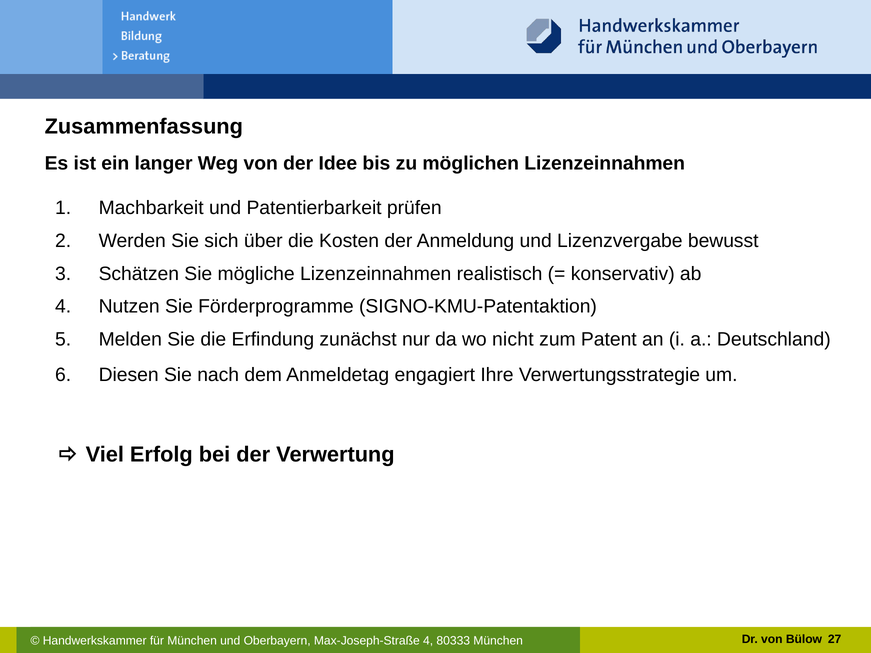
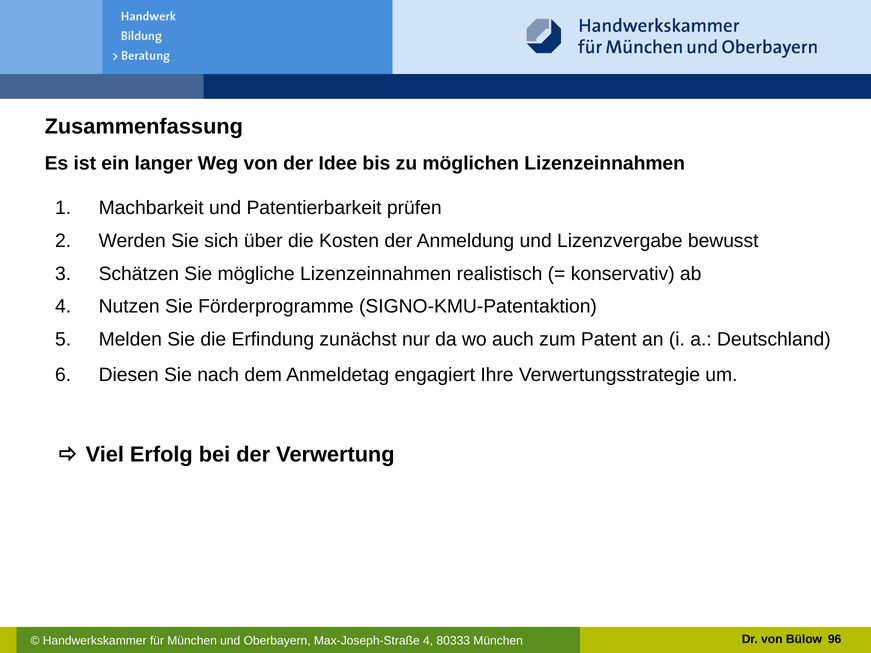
nicht: nicht -> auch
27: 27 -> 96
